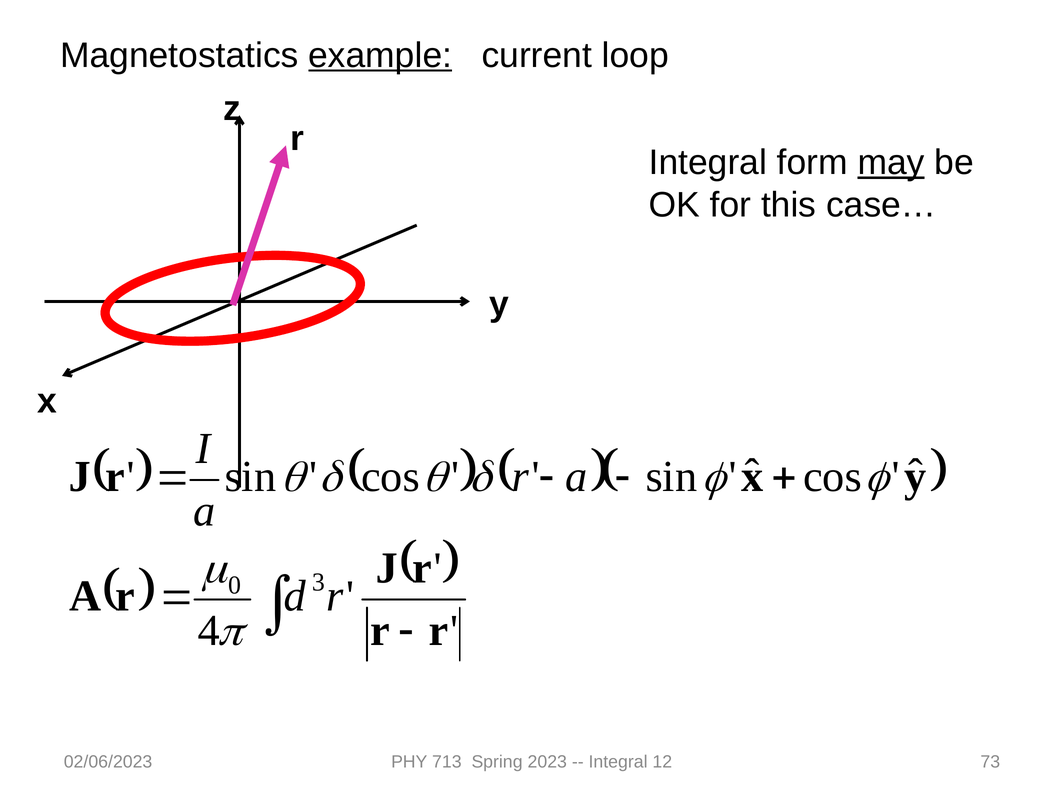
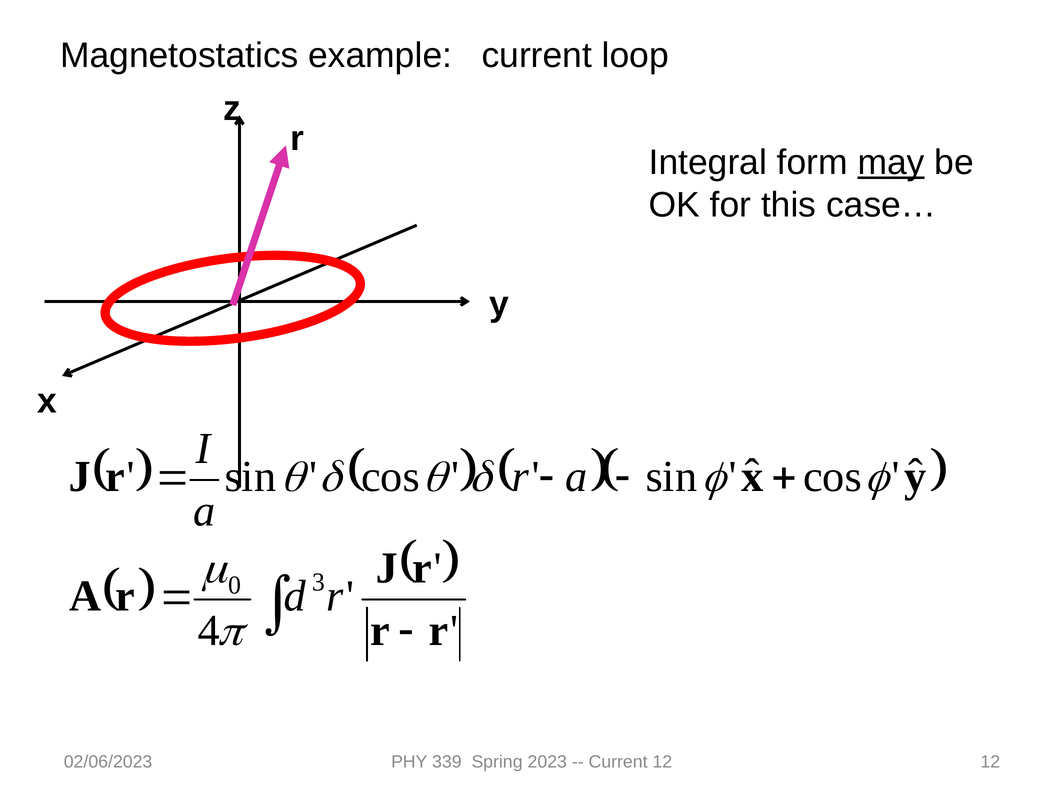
example underline: present -> none
713: 713 -> 339
Integral at (618, 762): Integral -> Current
12 73: 73 -> 12
